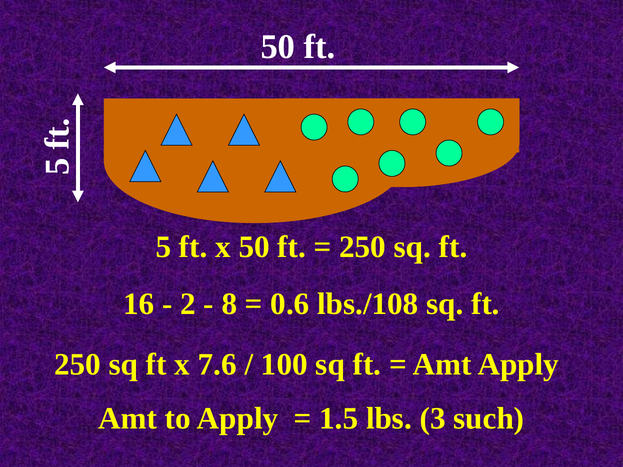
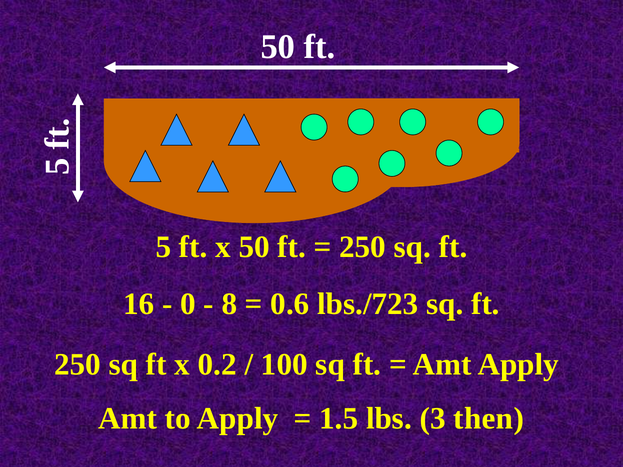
2: 2 -> 0
lbs./108: lbs./108 -> lbs./723
7.6: 7.6 -> 0.2
such: such -> then
